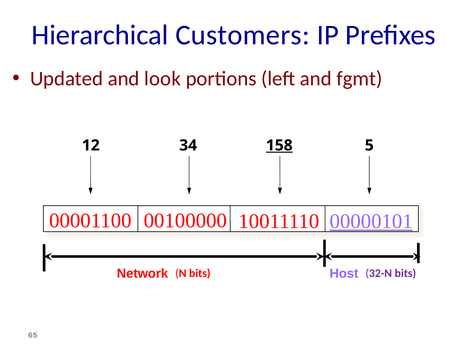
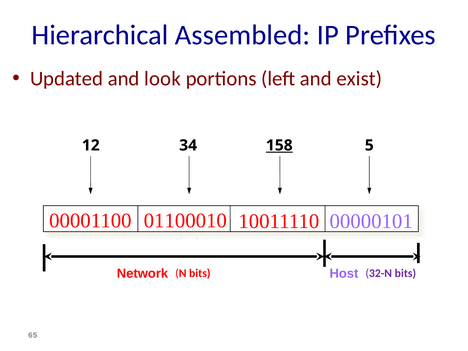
Customers: Customers -> Assembled
fgmt: fgmt -> exist
00100000: 00100000 -> 01100010
00000101 underline: present -> none
